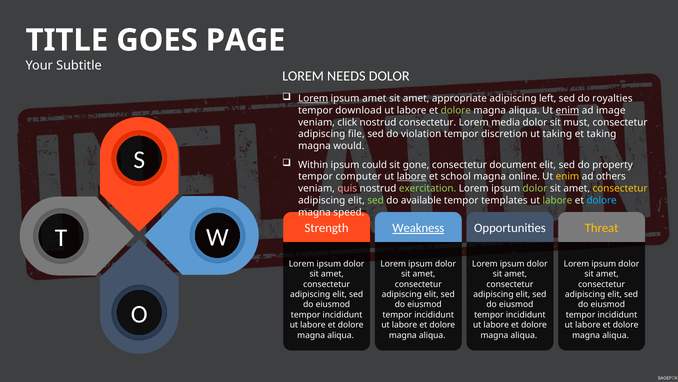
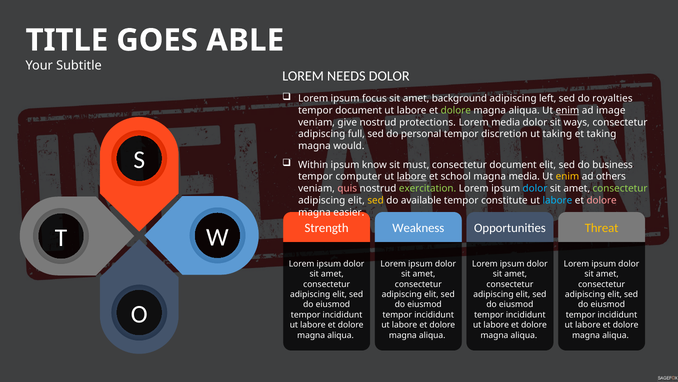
PAGE: PAGE -> ABLE
Lorem at (313, 98) underline: present -> none
ipsum amet: amet -> focus
appropriate: appropriate -> background
tempor download: download -> document
click: click -> give
nostrud consectetur: consectetur -> protections
must: must -> ways
file: file -> full
violation: violation -> personal
could: could -> know
gone: gone -> must
property: property -> business
magna online: online -> media
dolor at (535, 188) colour: light green -> light blue
consectetur at (620, 188) colour: yellow -> light green
sed at (376, 200) colour: light green -> yellow
templates: templates -> constitute
labore at (557, 200) colour: light green -> light blue
dolore at (602, 200) colour: light blue -> pink
speed: speed -> easier
Weakness underline: present -> none
